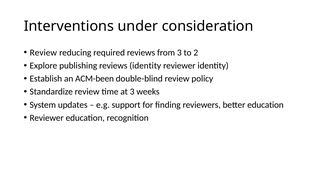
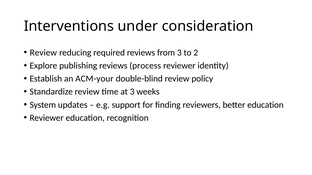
reviews identity: identity -> process
ACM-been: ACM-been -> ACM-your
